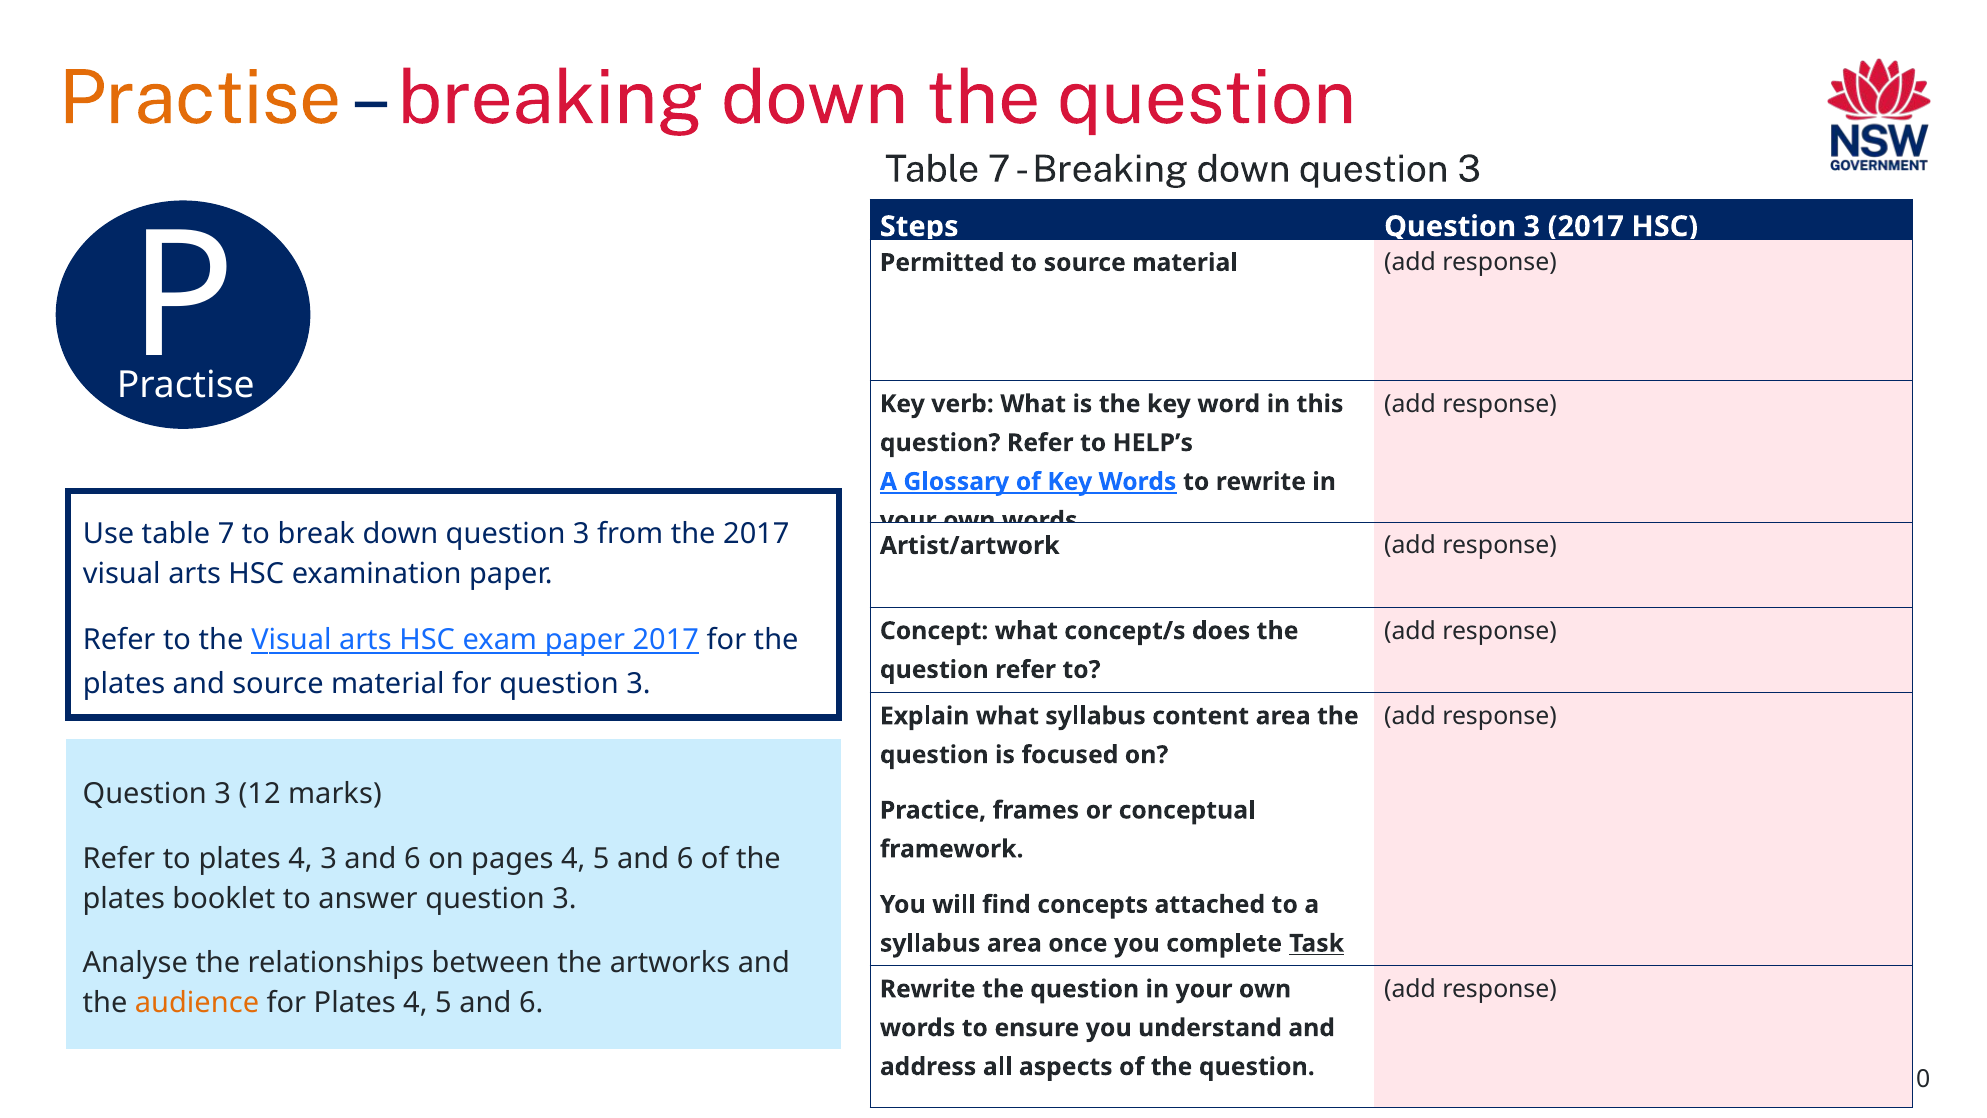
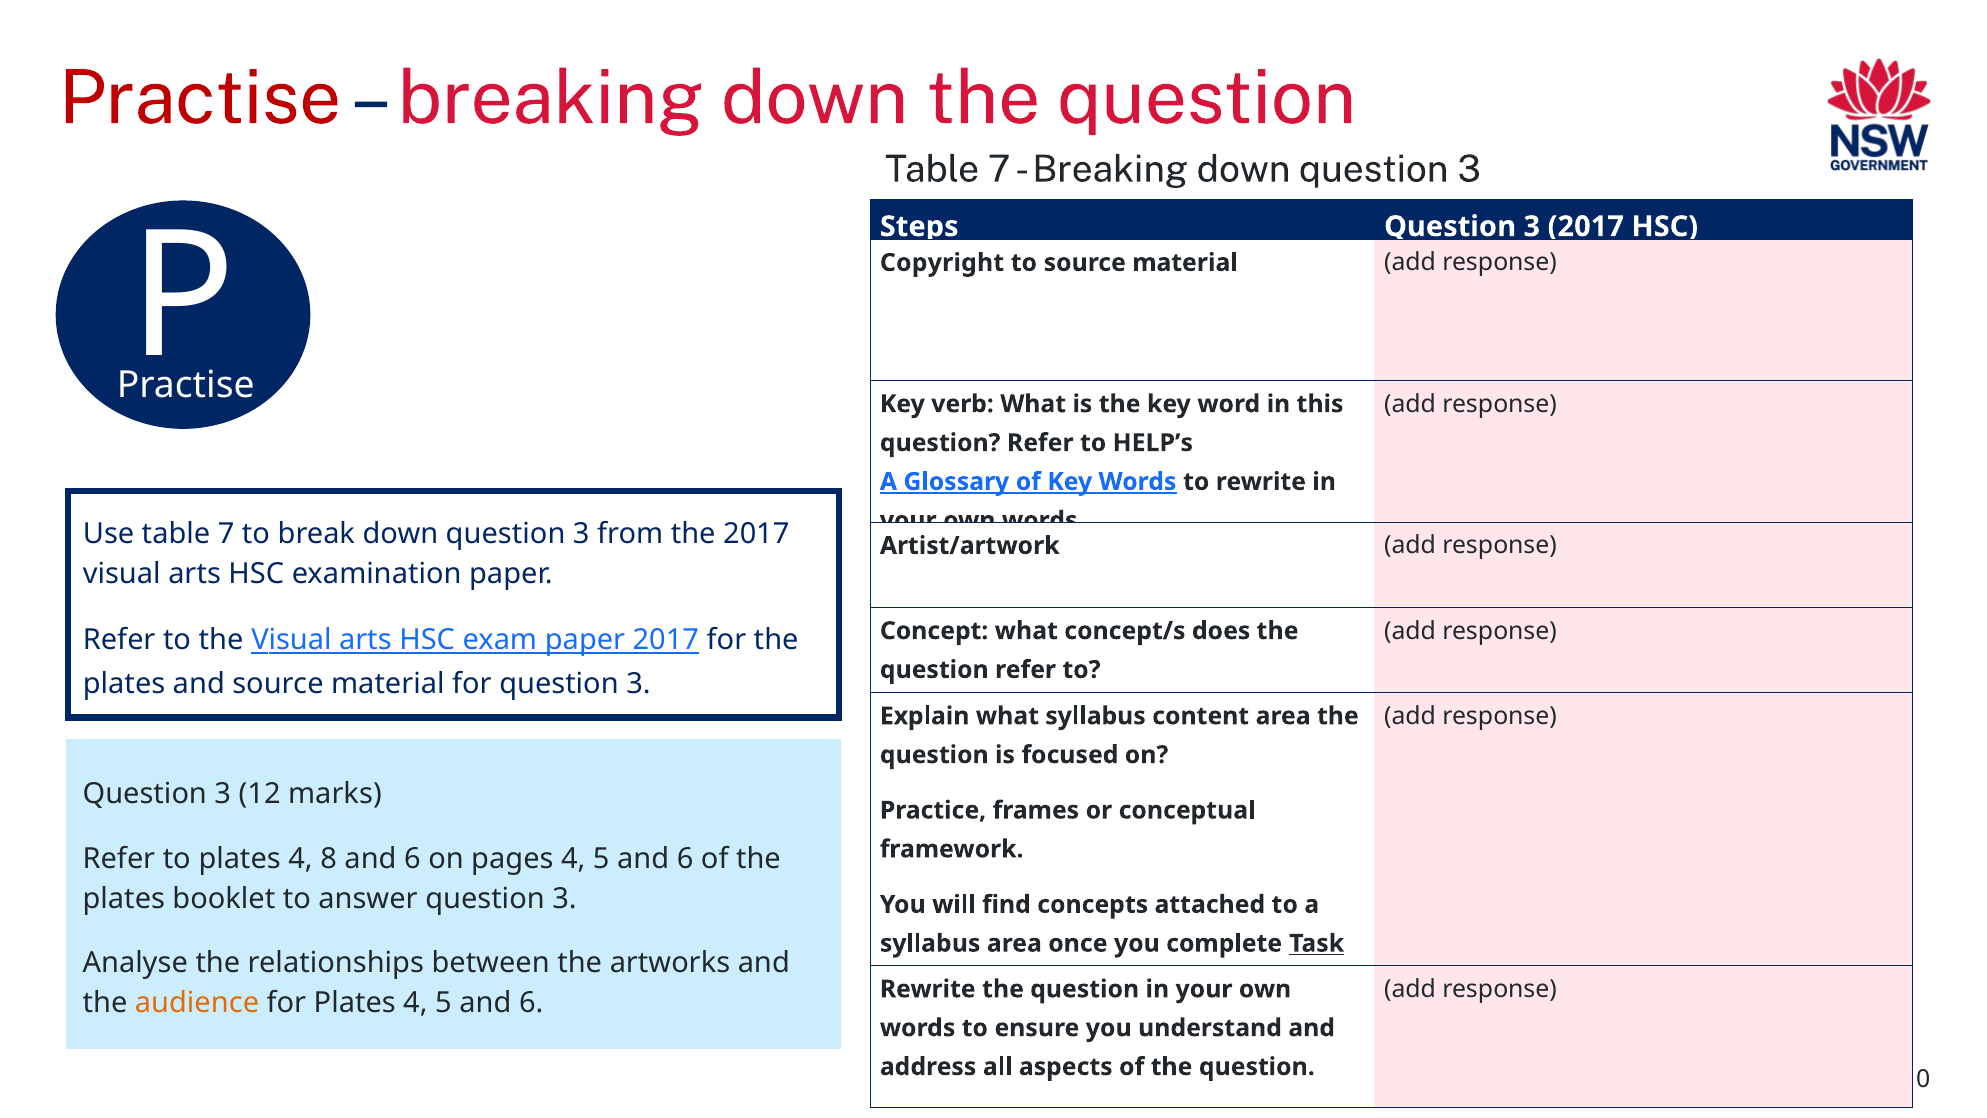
Practise at (200, 98) colour: orange -> red
Permitted: Permitted -> Copyright
4 3: 3 -> 8
